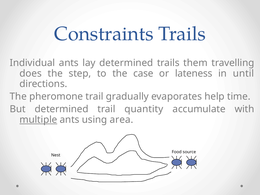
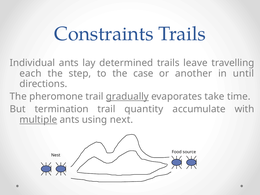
them: them -> leave
does: does -> each
lateness: lateness -> another
gradually underline: none -> present
help: help -> take
But determined: determined -> termination
area: area -> next
